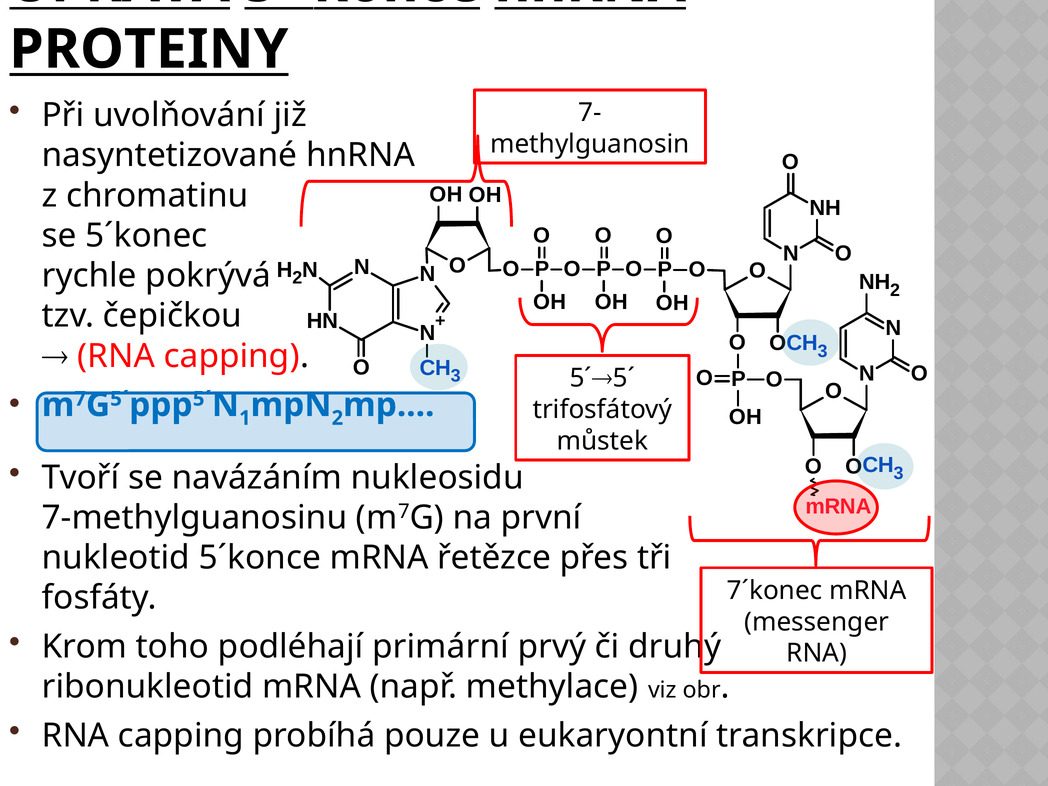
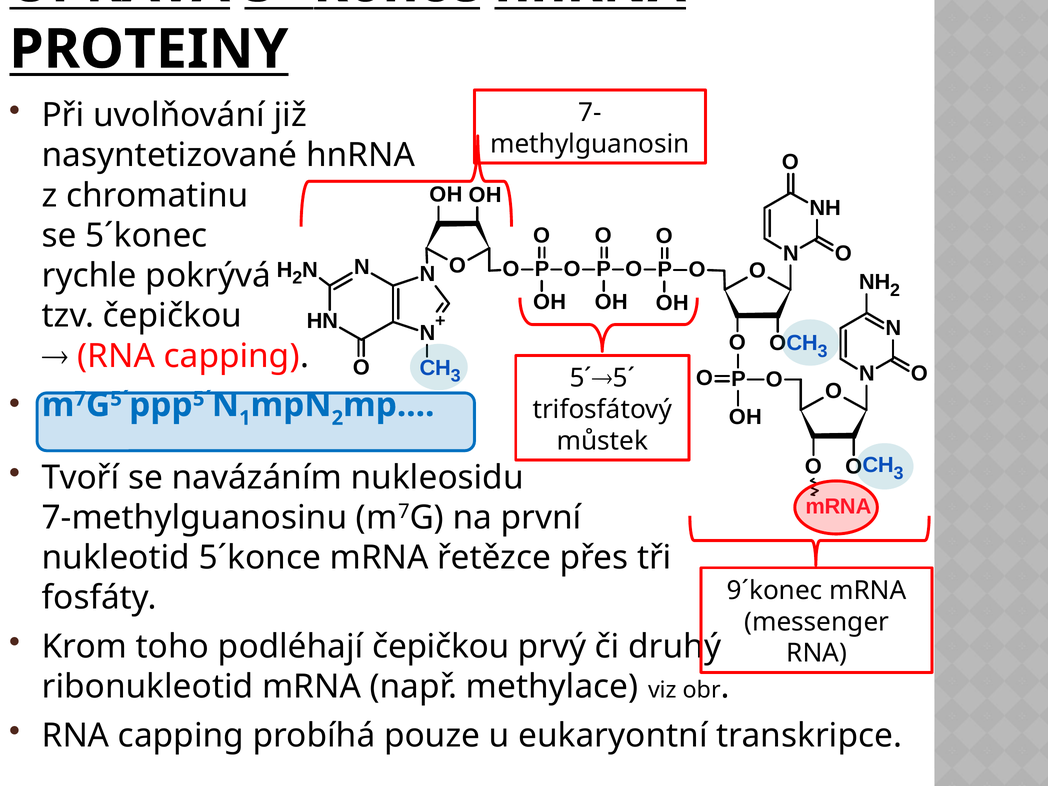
7´konec: 7´konec -> 9´konec
podléhají primární: primární -> čepičkou
